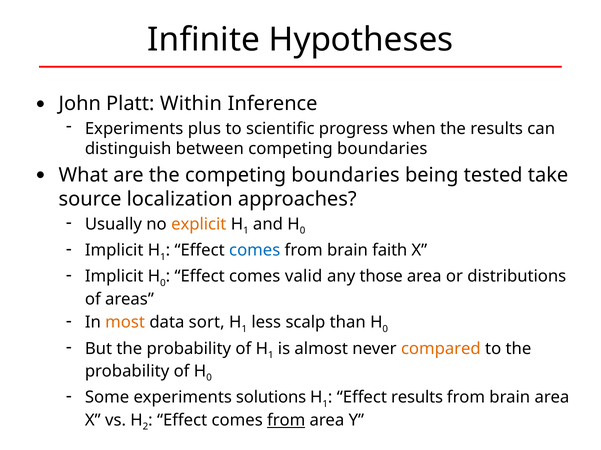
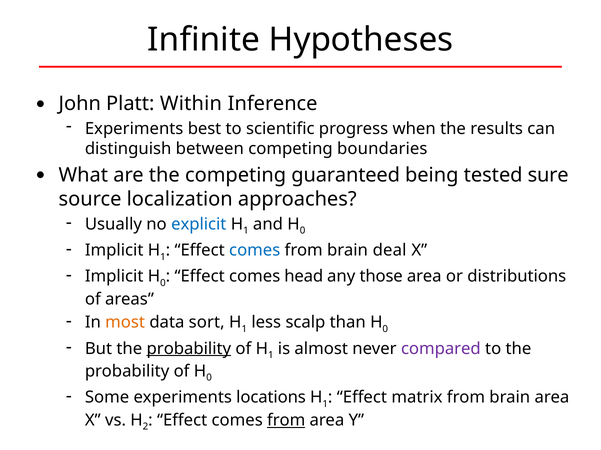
plus: plus -> best
the competing boundaries: boundaries -> guaranteed
take: take -> sure
explicit colour: orange -> blue
faith: faith -> deal
valid: valid -> head
probability at (189, 349) underline: none -> present
compared colour: orange -> purple
solutions: solutions -> locations
Effect results: results -> matrix
